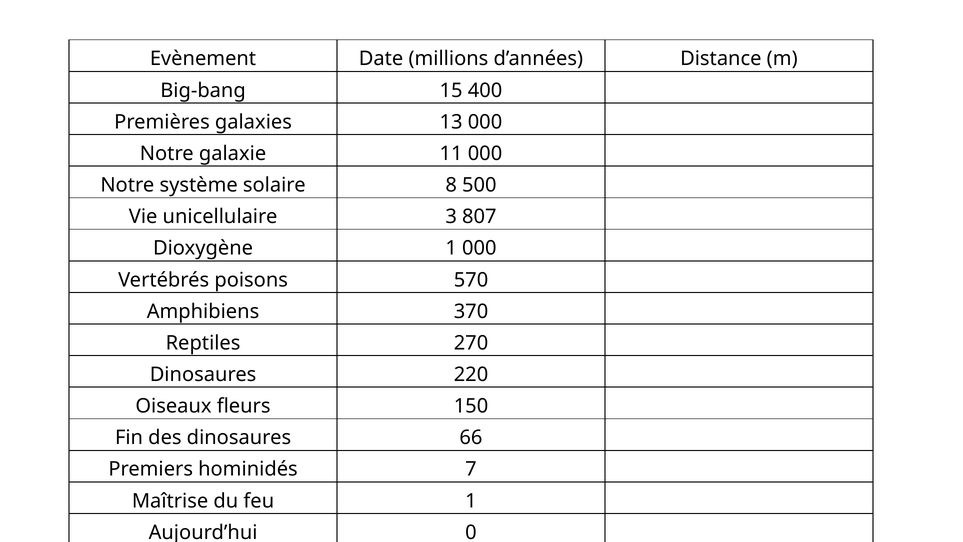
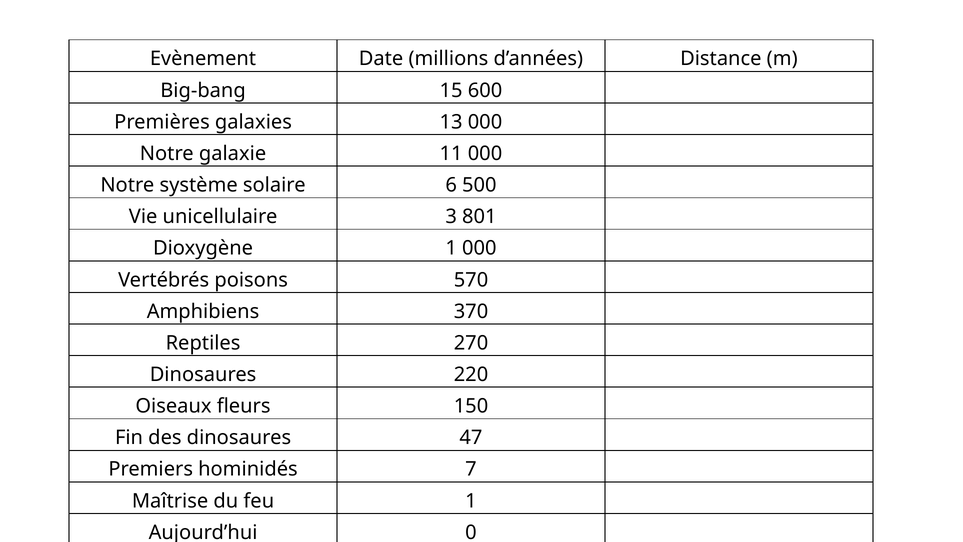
400: 400 -> 600
8: 8 -> 6
807: 807 -> 801
66: 66 -> 47
